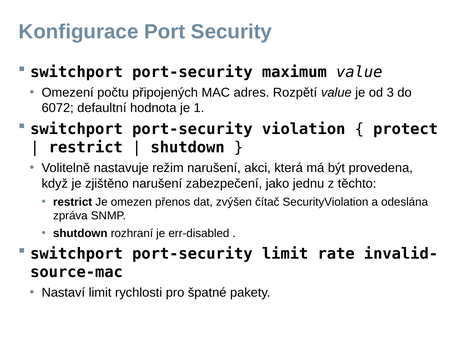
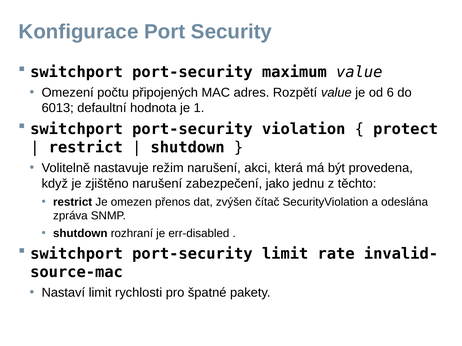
3: 3 -> 6
6072: 6072 -> 6013
